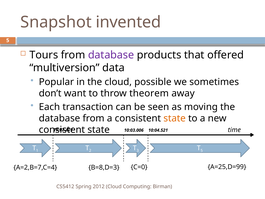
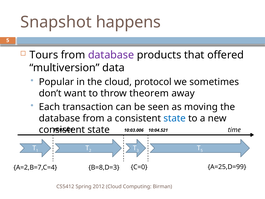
invented: invented -> happens
possible: possible -> protocol
state at (175, 118) colour: orange -> blue
